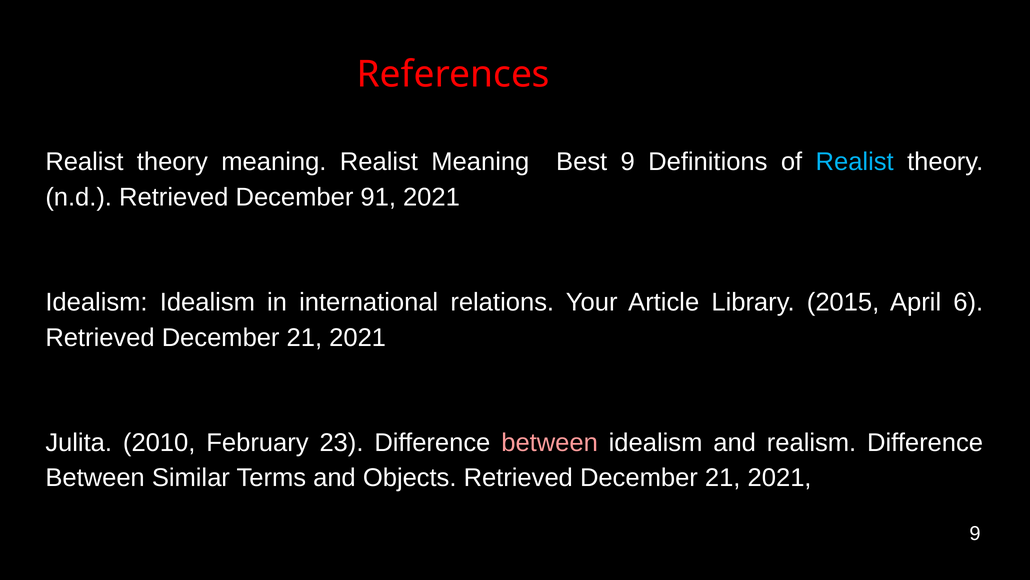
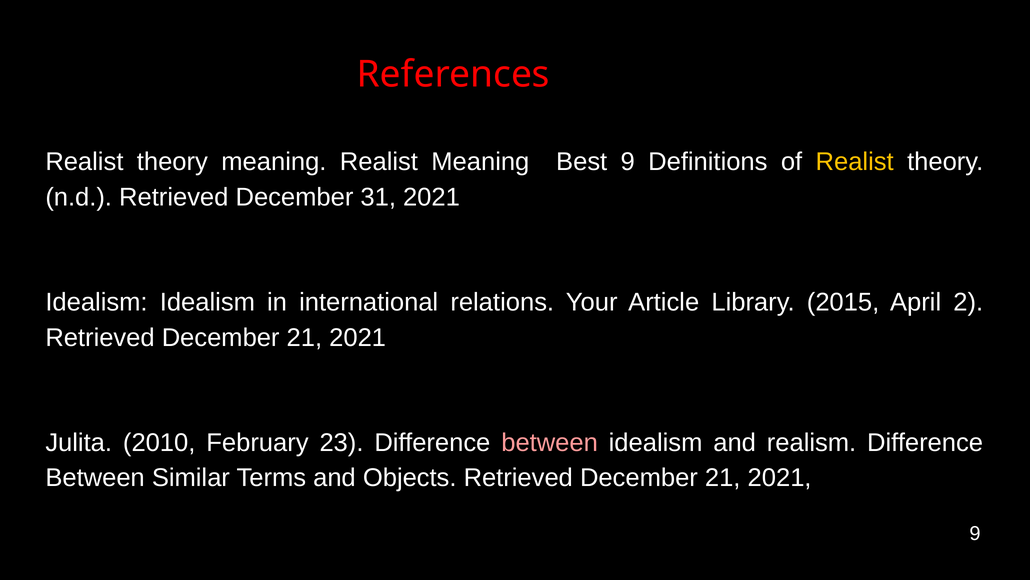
Realist at (855, 162) colour: light blue -> yellow
91: 91 -> 31
6: 6 -> 2
